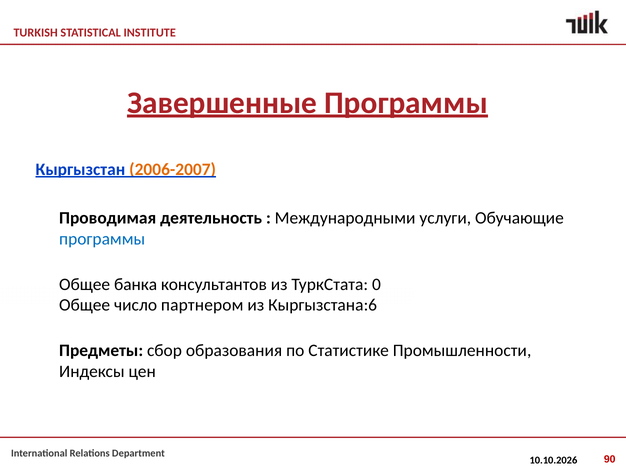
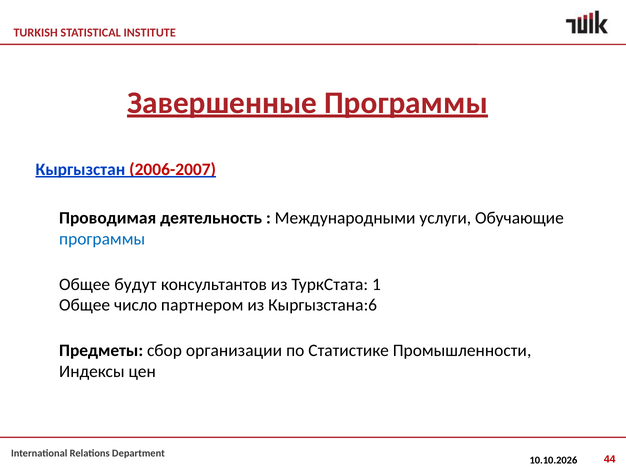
2006-2007 colour: orange -> red
банка: банка -> будут
0: 0 -> 1
образования: образования -> организации
90: 90 -> 44
